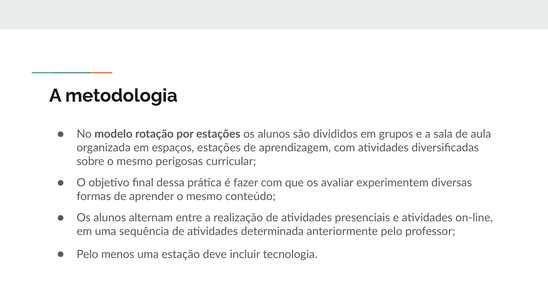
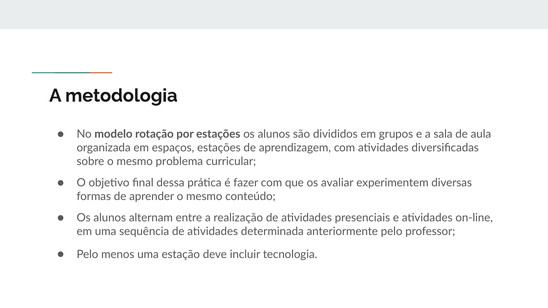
perigosas: perigosas -> problema
